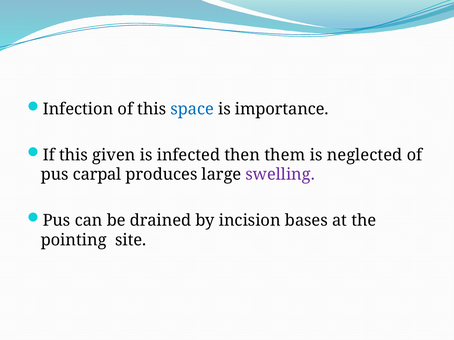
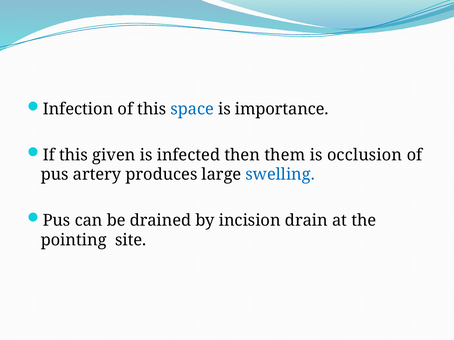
neglected: neglected -> occlusion
carpal: carpal -> artery
swelling colour: purple -> blue
bases: bases -> drain
